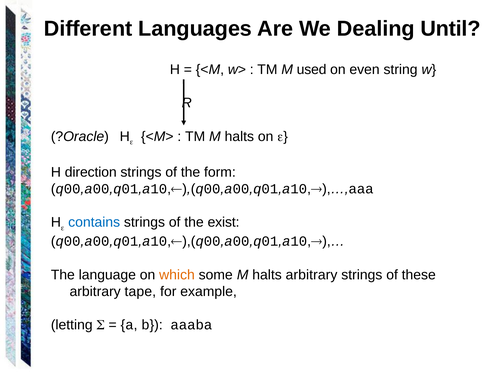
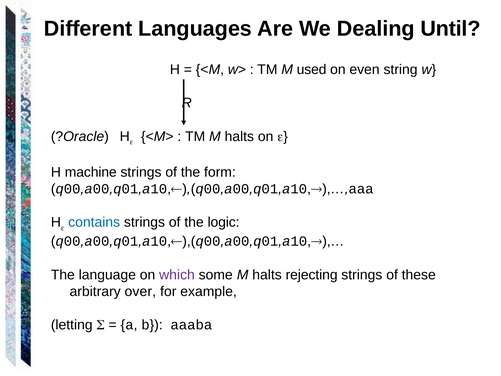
direction: direction -> machine
exist: exist -> logic
which colour: orange -> purple
halts arbitrary: arbitrary -> rejecting
tape: tape -> over
